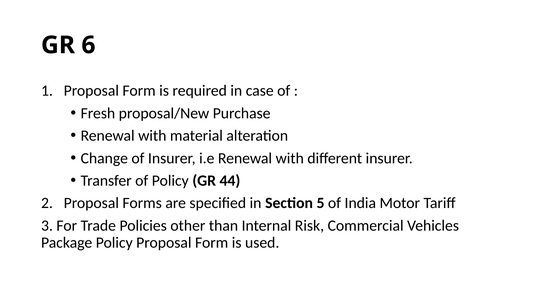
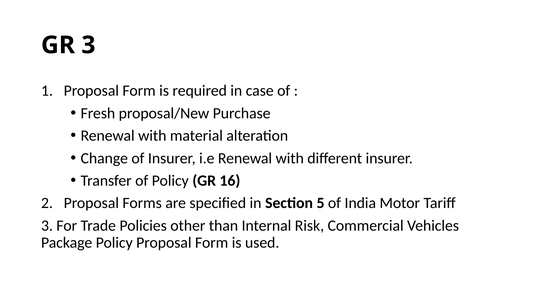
GR 6: 6 -> 3
44: 44 -> 16
